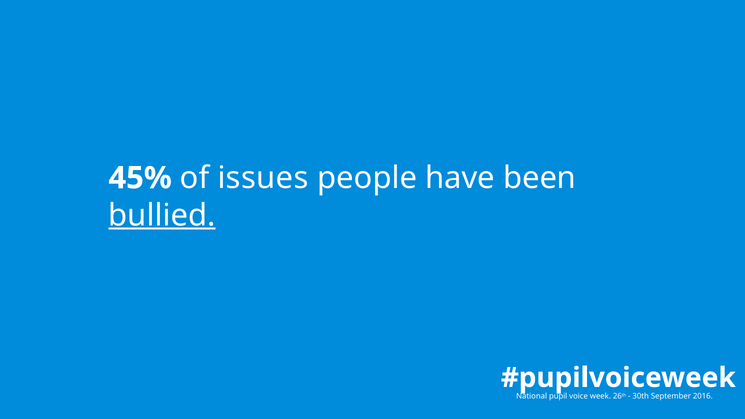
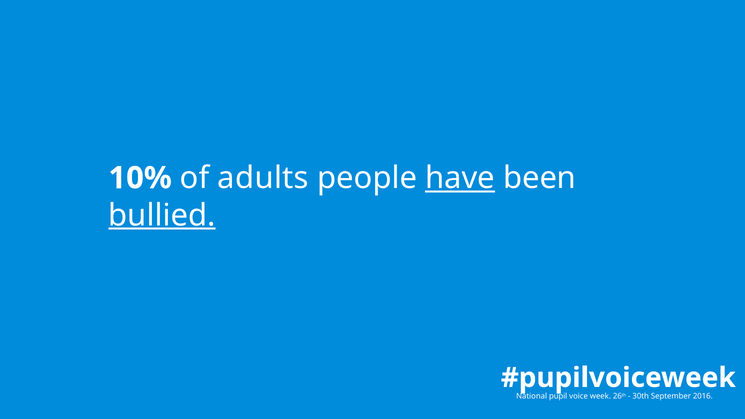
45%: 45% -> 10%
issues: issues -> adults
have underline: none -> present
